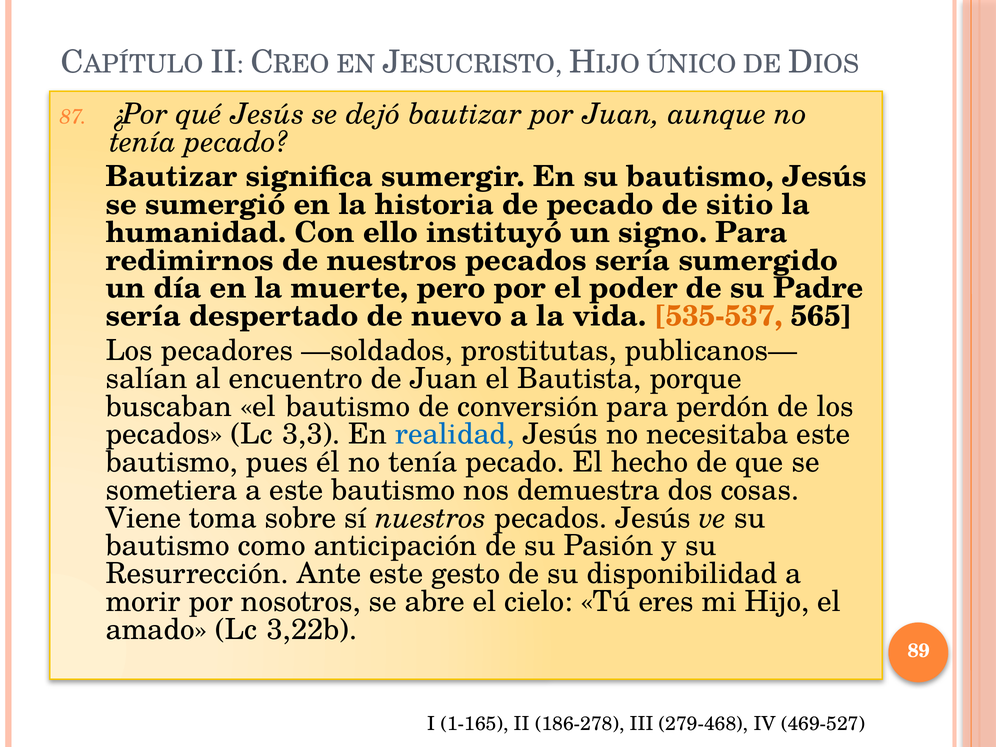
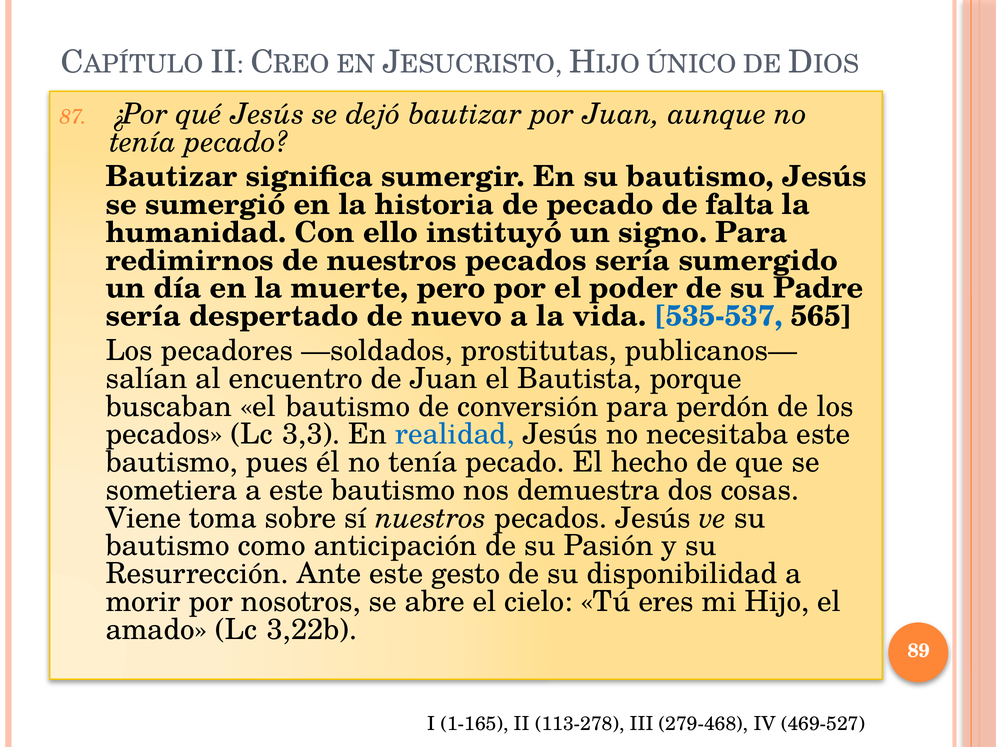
sitio: sitio -> falta
535-537 colour: orange -> blue
186-278: 186-278 -> 113-278
